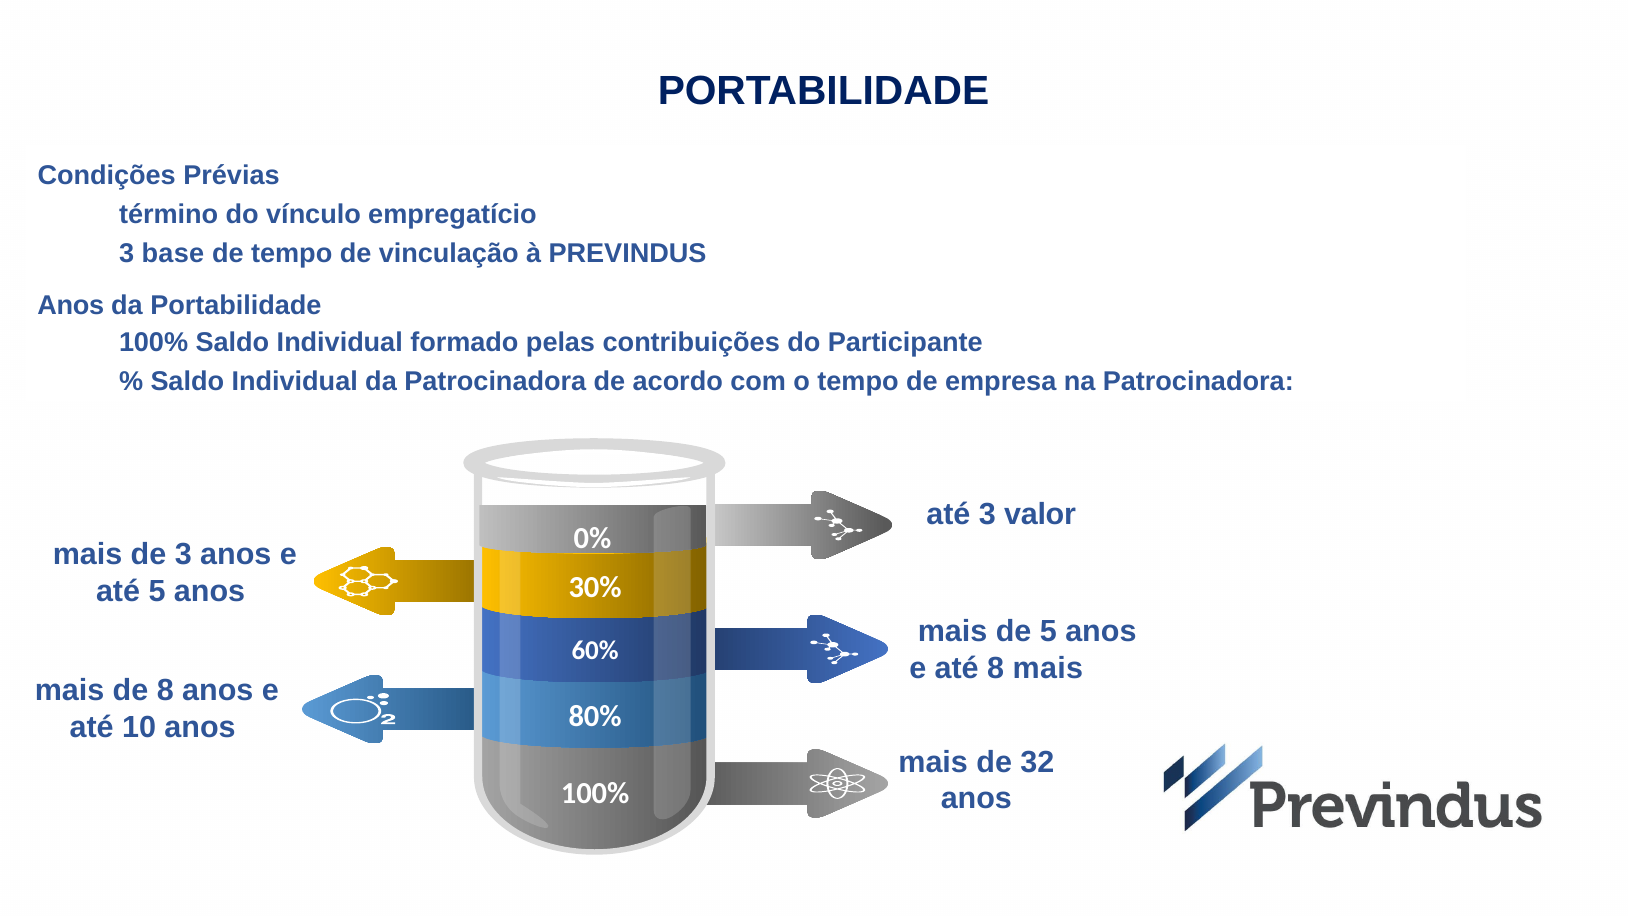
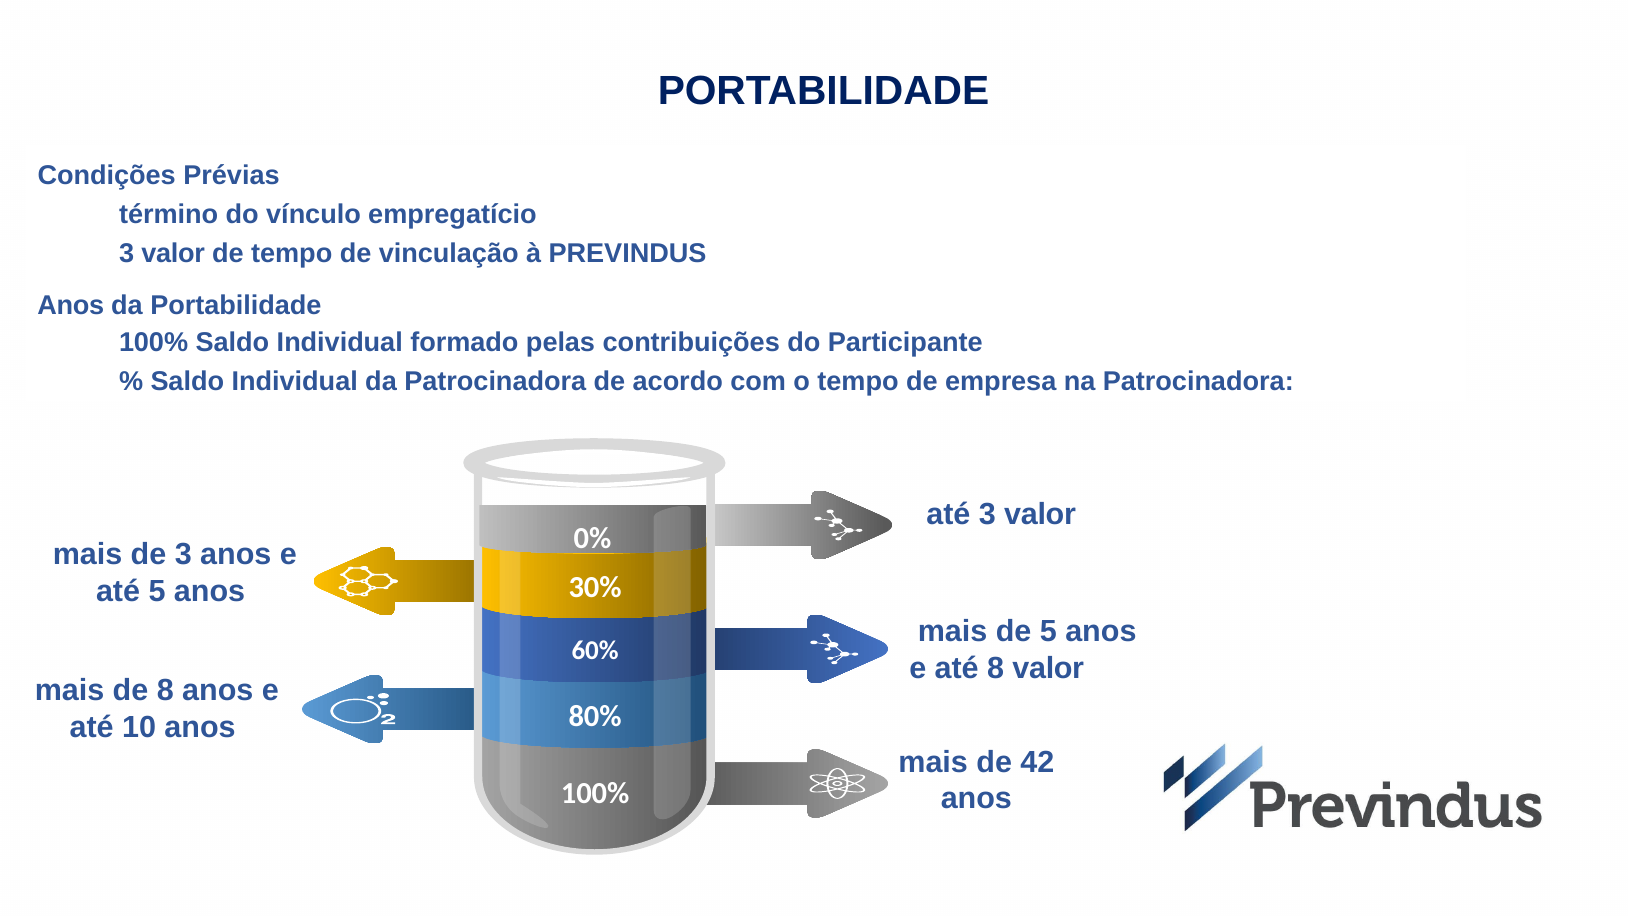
base at (173, 253): base -> valor
8 mais: mais -> valor
32: 32 -> 42
